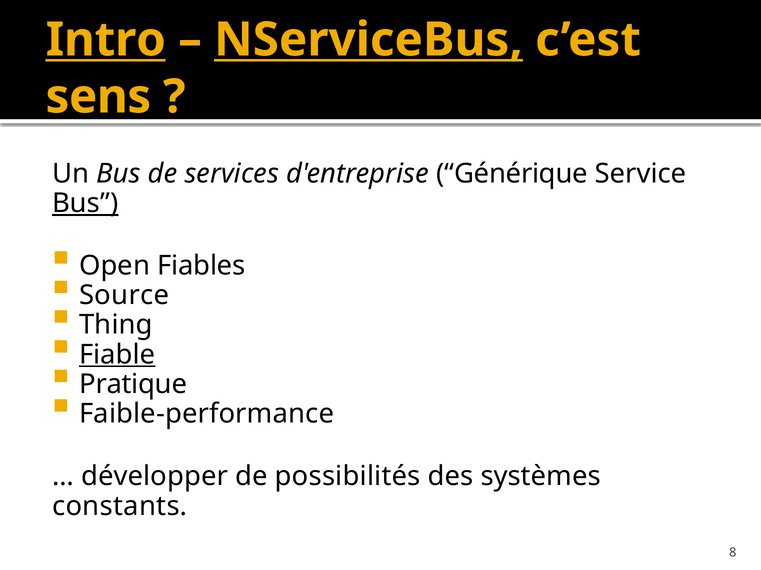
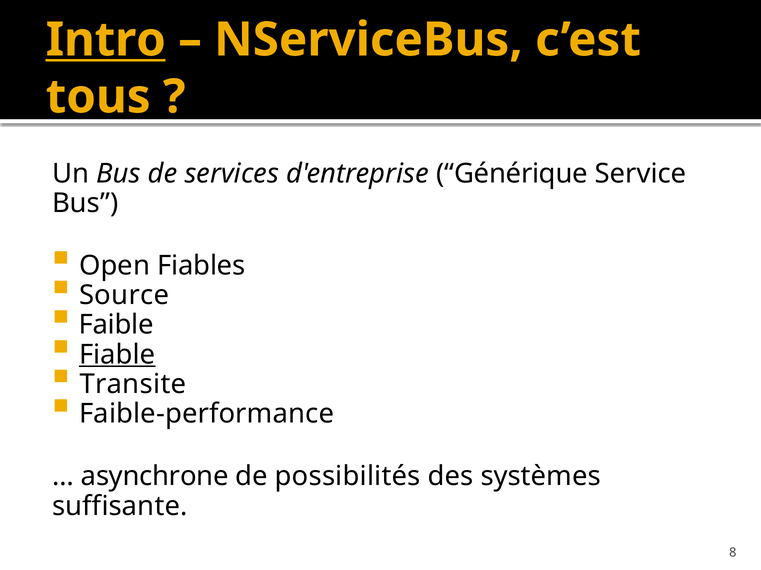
NServiceBus underline: present -> none
sens: sens -> tous
Bus at (85, 203) underline: present -> none
Thing: Thing -> Faible
Pratique: Pratique -> Transite
développer: développer -> asynchrone
constants: constants -> suffisante
